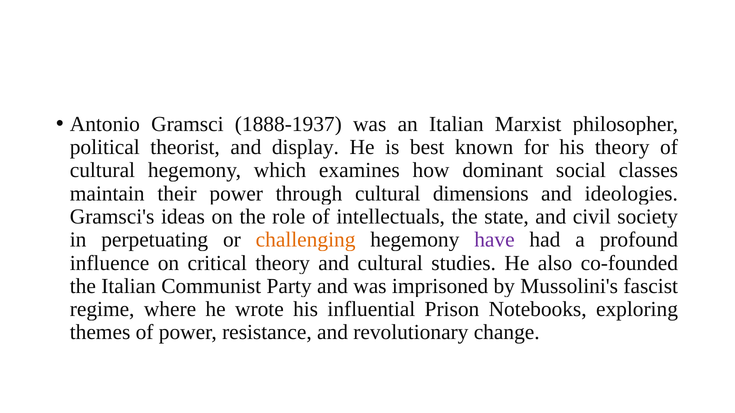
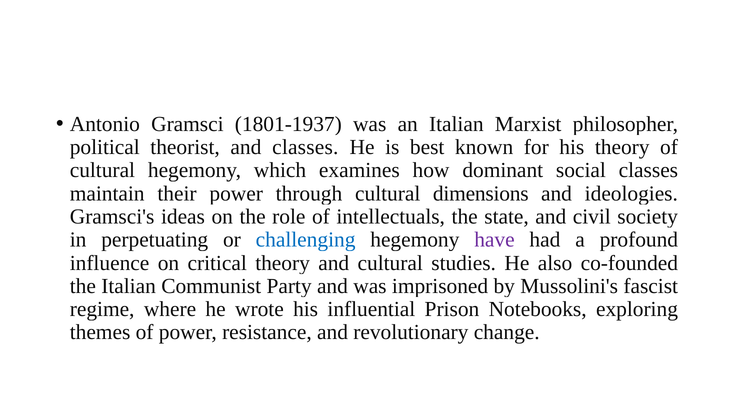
1888-1937: 1888-1937 -> 1801-1937
and display: display -> classes
challenging colour: orange -> blue
